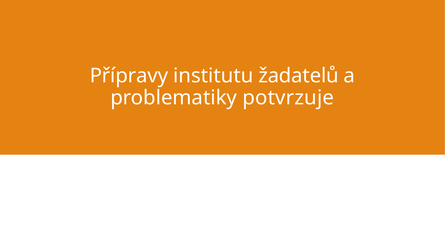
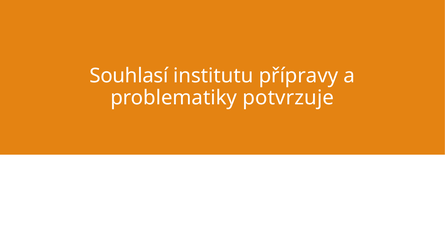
Přípravy: Přípravy -> Souhlasí
žadatelů: žadatelů -> přípravy
